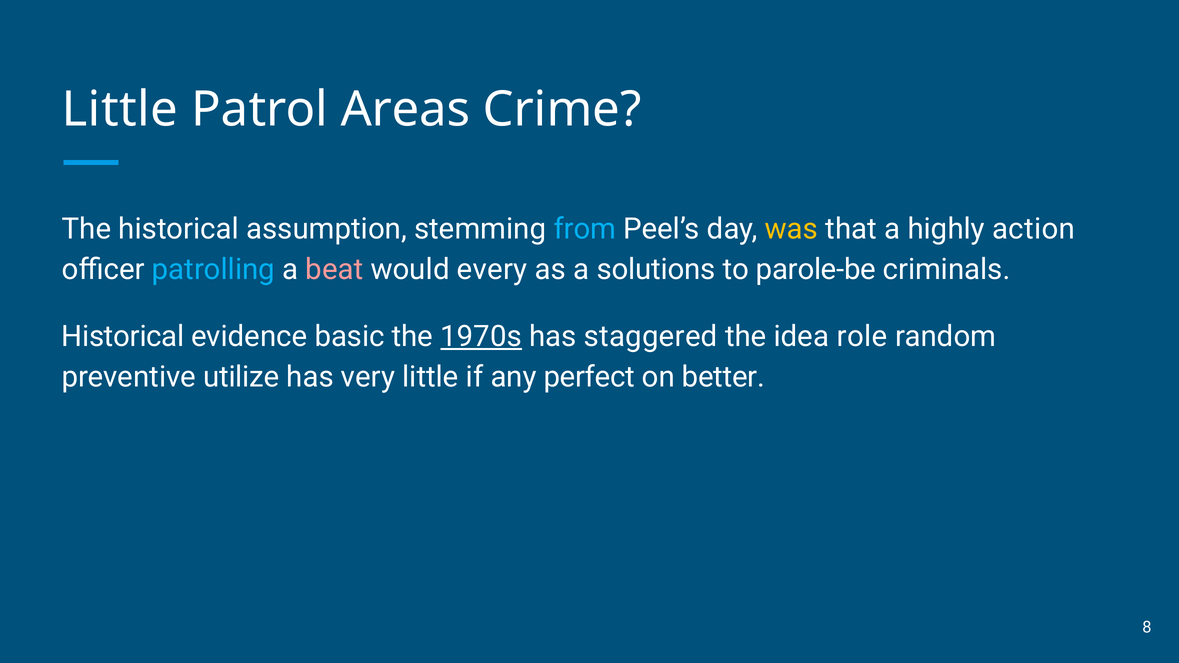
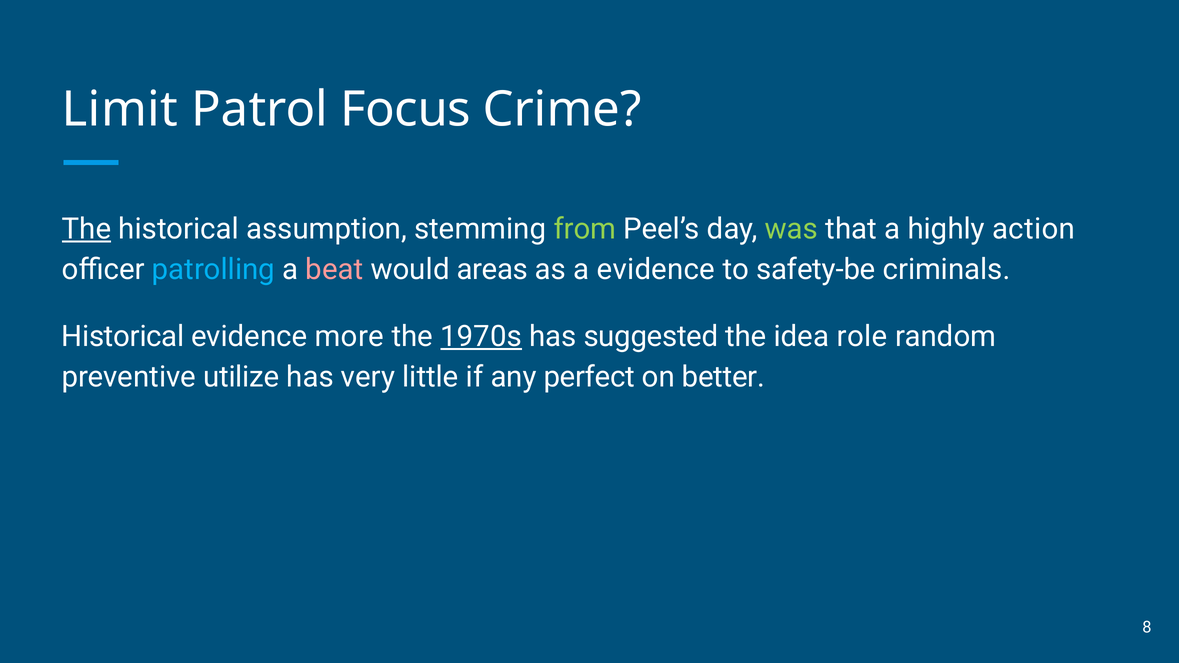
Little at (120, 110): Little -> Limit
Areas: Areas -> Focus
The at (87, 229) underline: none -> present
from colour: light blue -> light green
was colour: yellow -> light green
every: every -> areas
a solutions: solutions -> evidence
parole-be: parole-be -> safety-be
basic: basic -> more
staggered: staggered -> suggested
